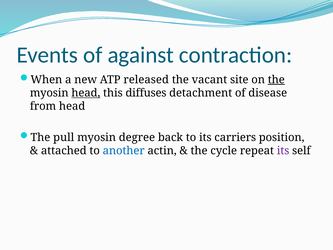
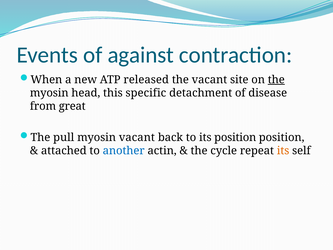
head at (86, 93) underline: present -> none
diffuses: diffuses -> specific
from head: head -> great
myosin degree: degree -> vacant
its carriers: carriers -> position
its at (283, 151) colour: purple -> orange
